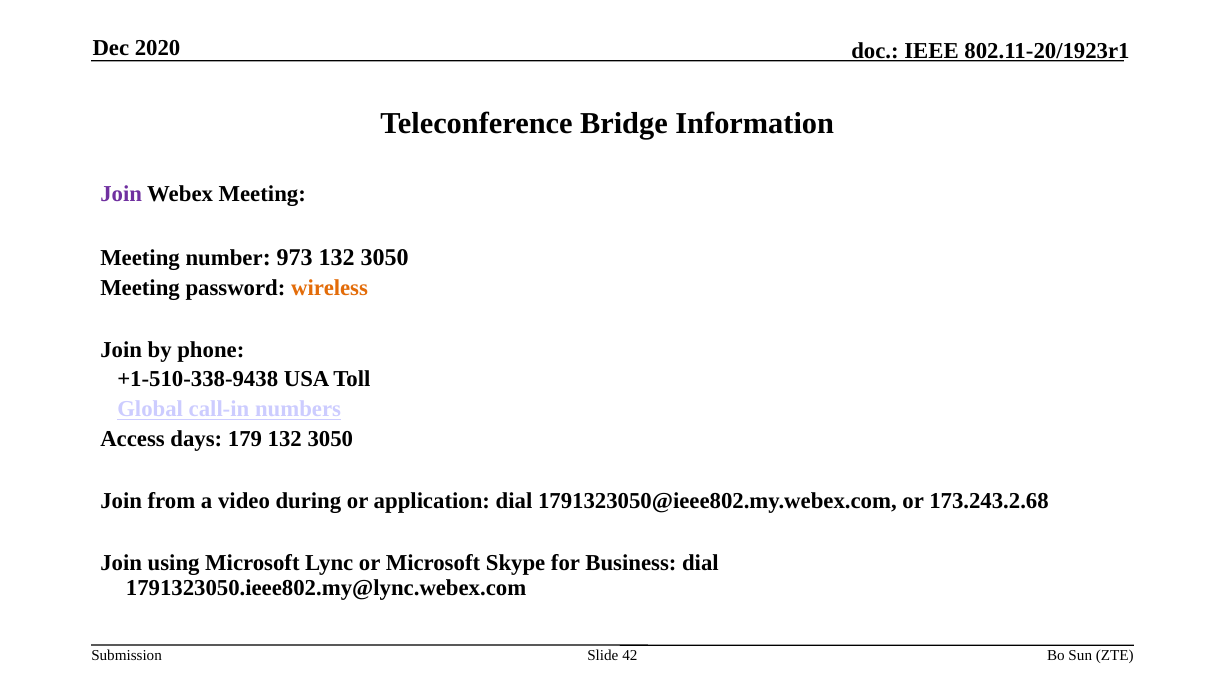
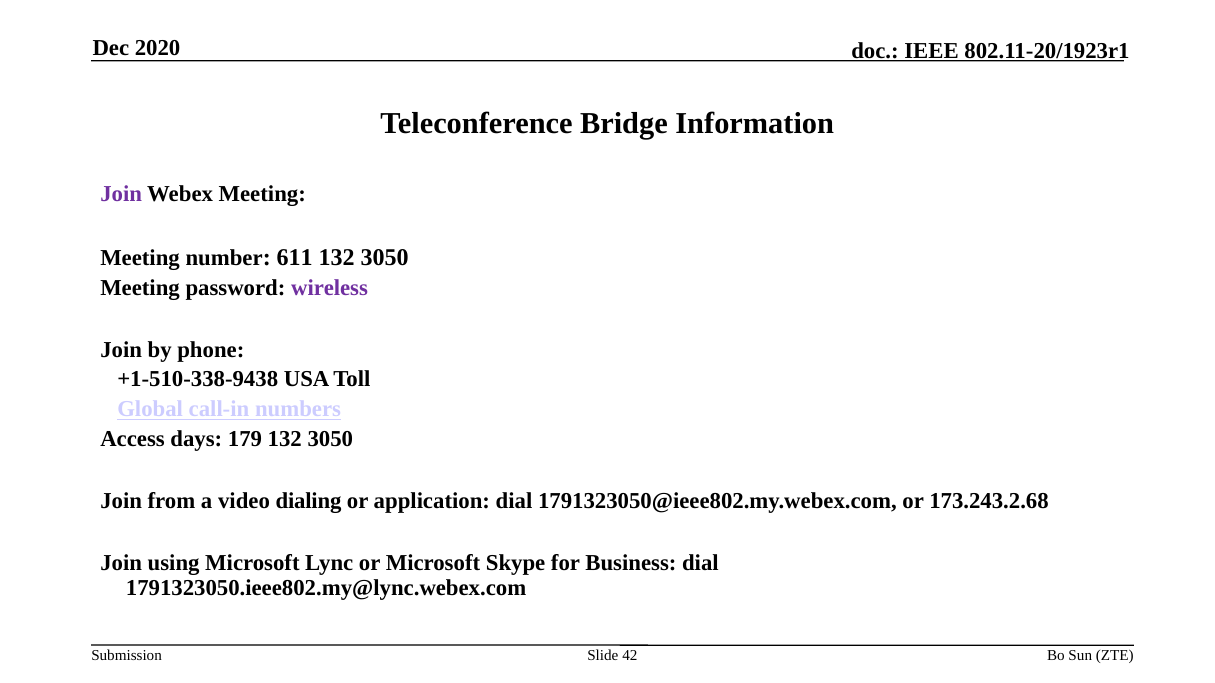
973: 973 -> 611
wireless colour: orange -> purple
during: during -> dialing
